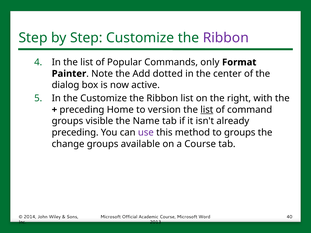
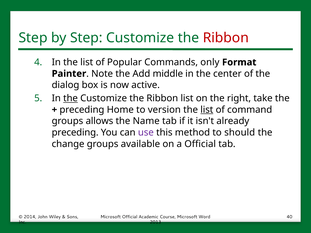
Ribbon at (226, 38) colour: purple -> red
dotted: dotted -> middle
the at (71, 98) underline: none -> present
with: with -> take
visible: visible -> allows
to groups: groups -> should
a Course: Course -> Official
